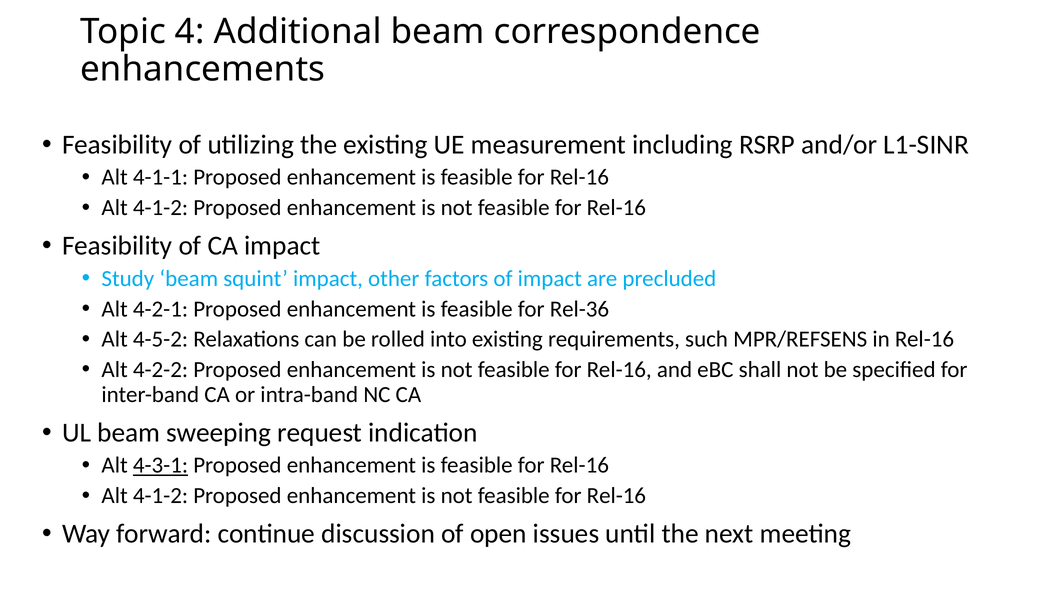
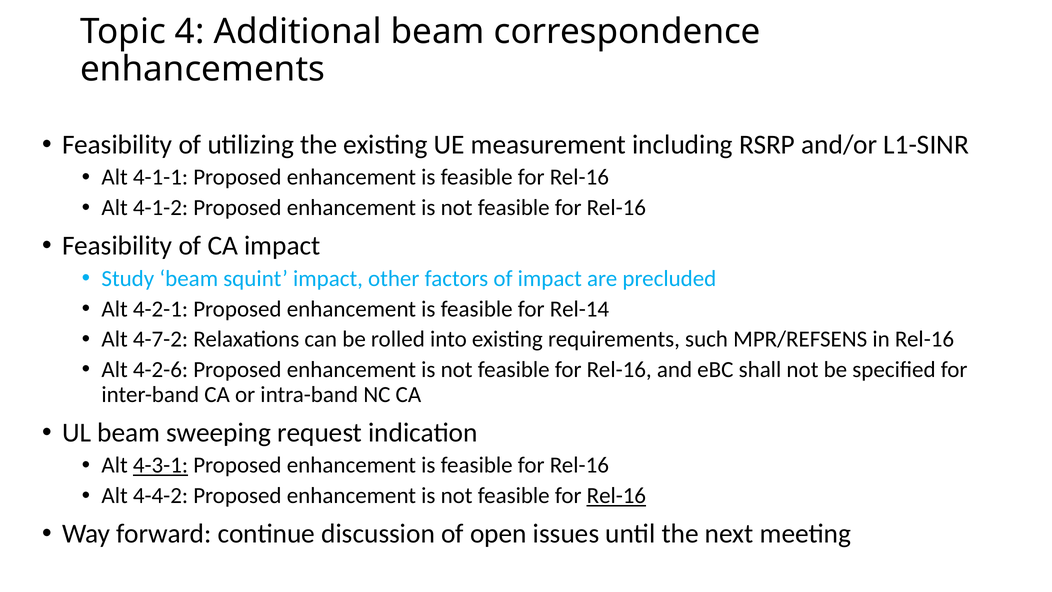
Rel-36: Rel-36 -> Rel-14
4-5-2: 4-5-2 -> 4-7-2
4-2-2: 4-2-2 -> 4-2-6
4-1-2 at (160, 495): 4-1-2 -> 4-4-2
Rel-16 at (616, 495) underline: none -> present
